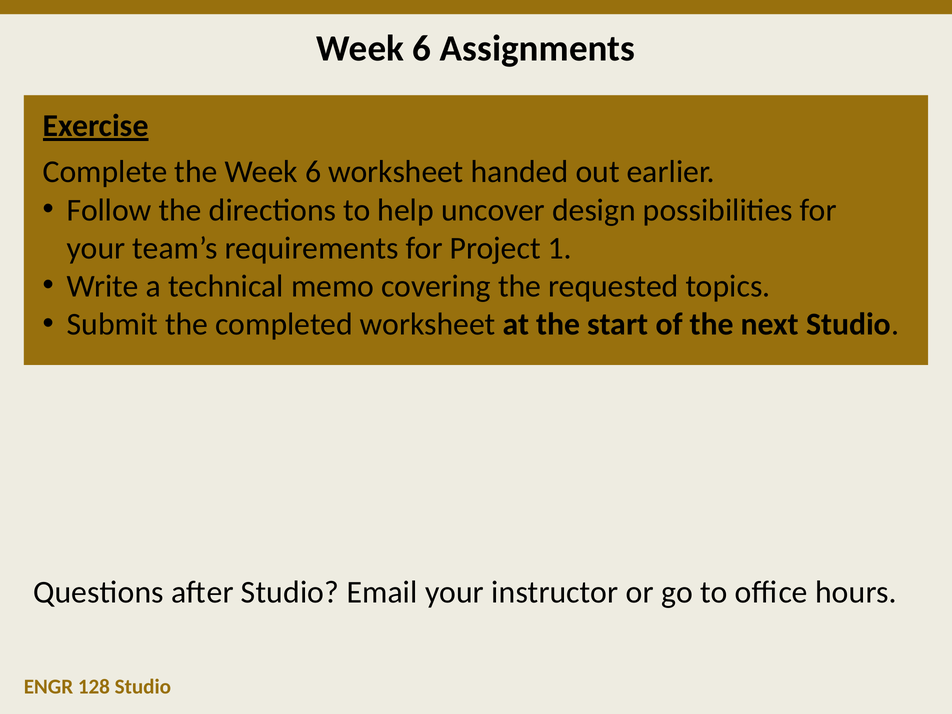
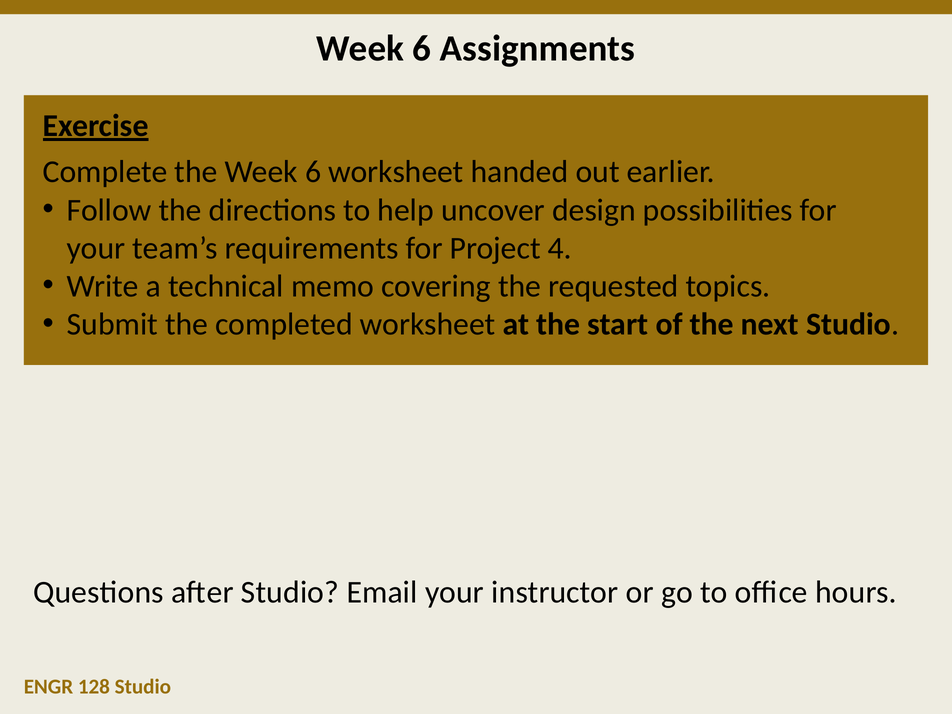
1: 1 -> 4
